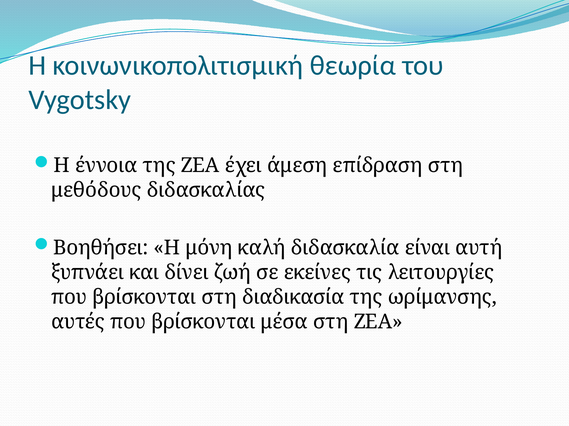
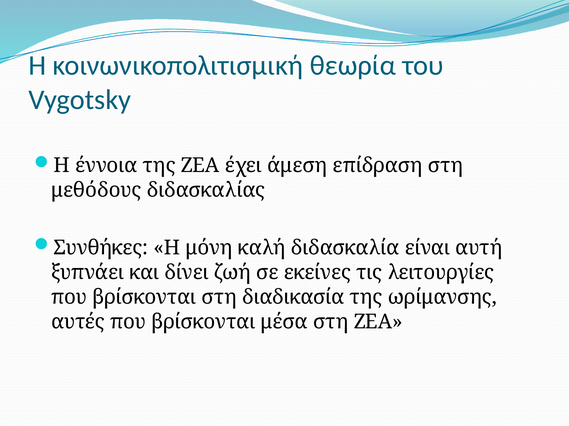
Βοηθήσει: Βοηθήσει -> Συνθήκες
